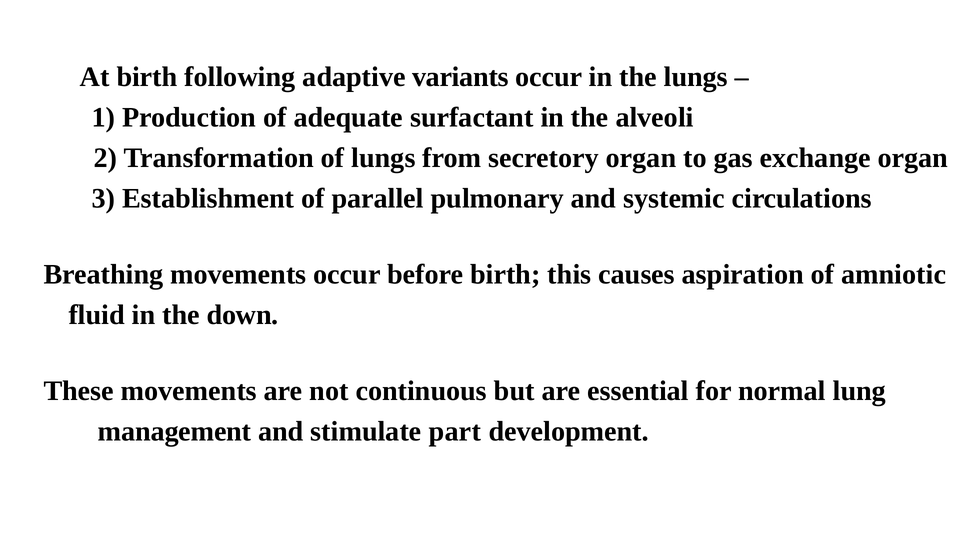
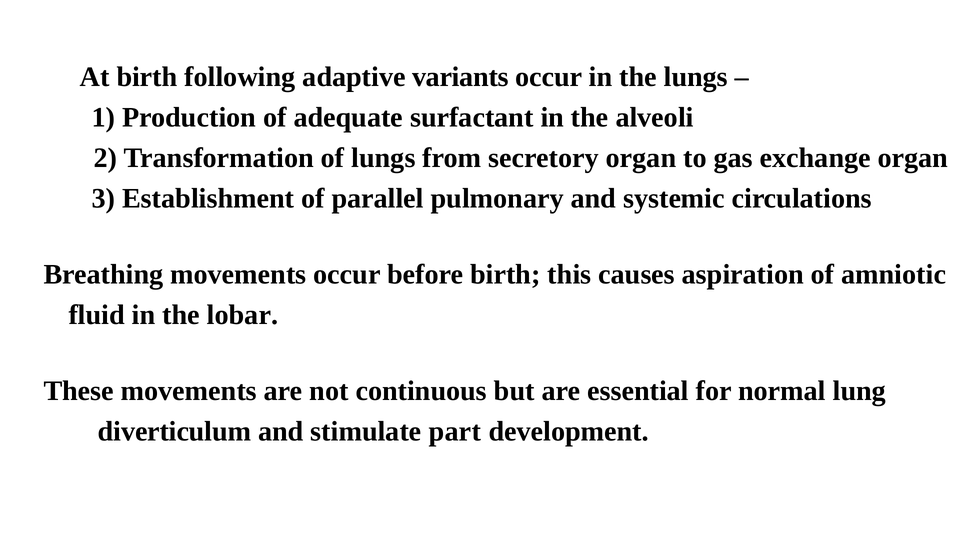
down: down -> lobar
management: management -> diverticulum
